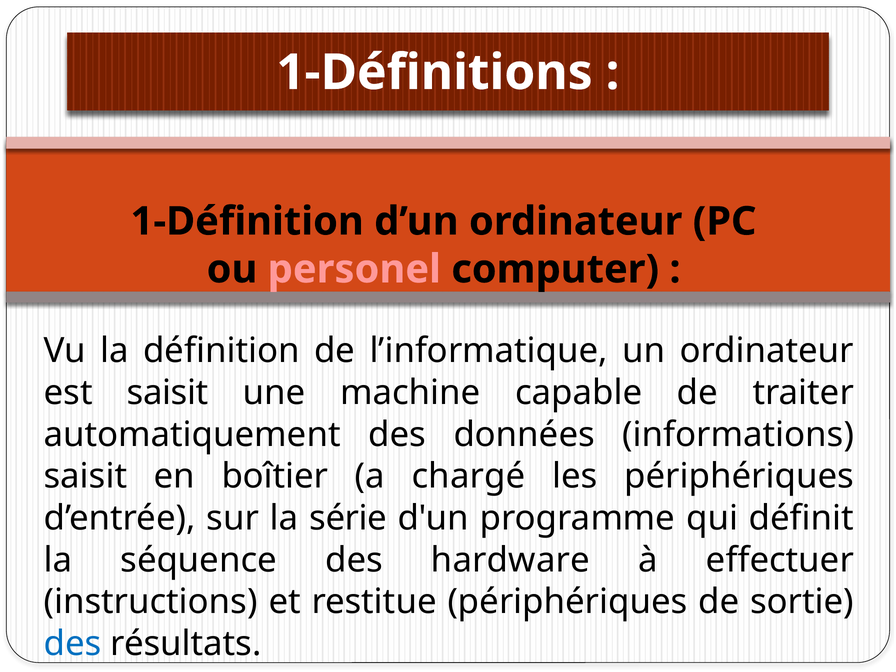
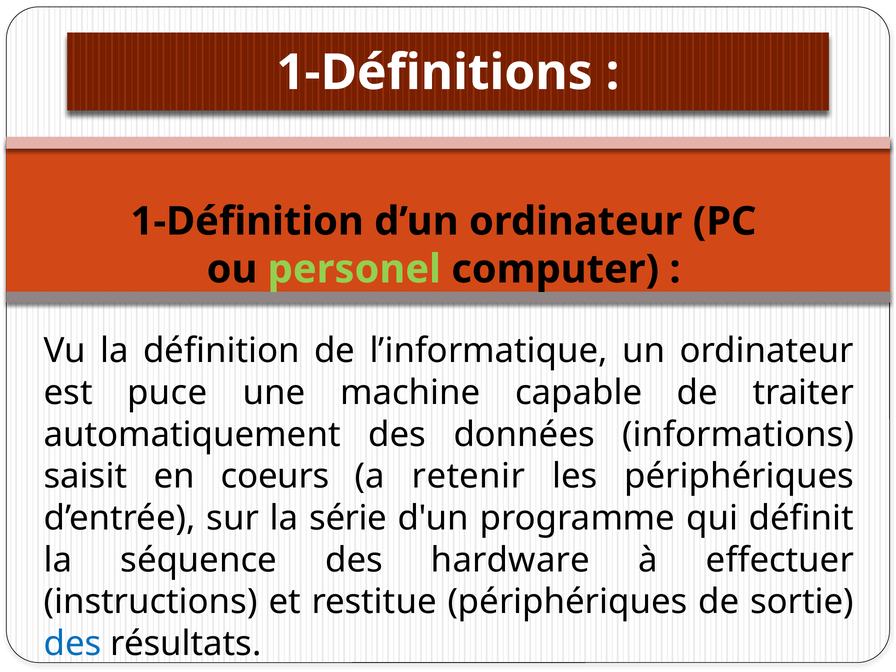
personel colour: pink -> light green
est saisit: saisit -> puce
boîtier: boîtier -> coeurs
chargé: chargé -> retenir
